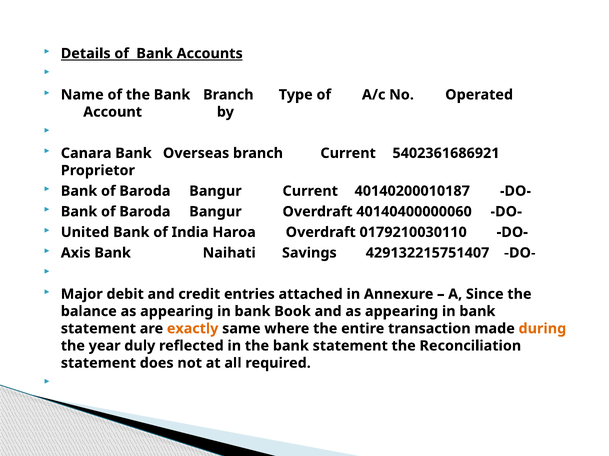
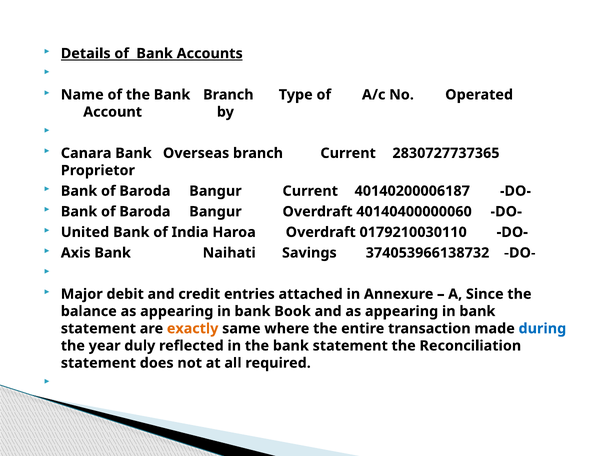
5402361686921: 5402361686921 -> 2830727737365
40140200010187: 40140200010187 -> 40140200006187
429132215751407: 429132215751407 -> 374053966138732
during colour: orange -> blue
